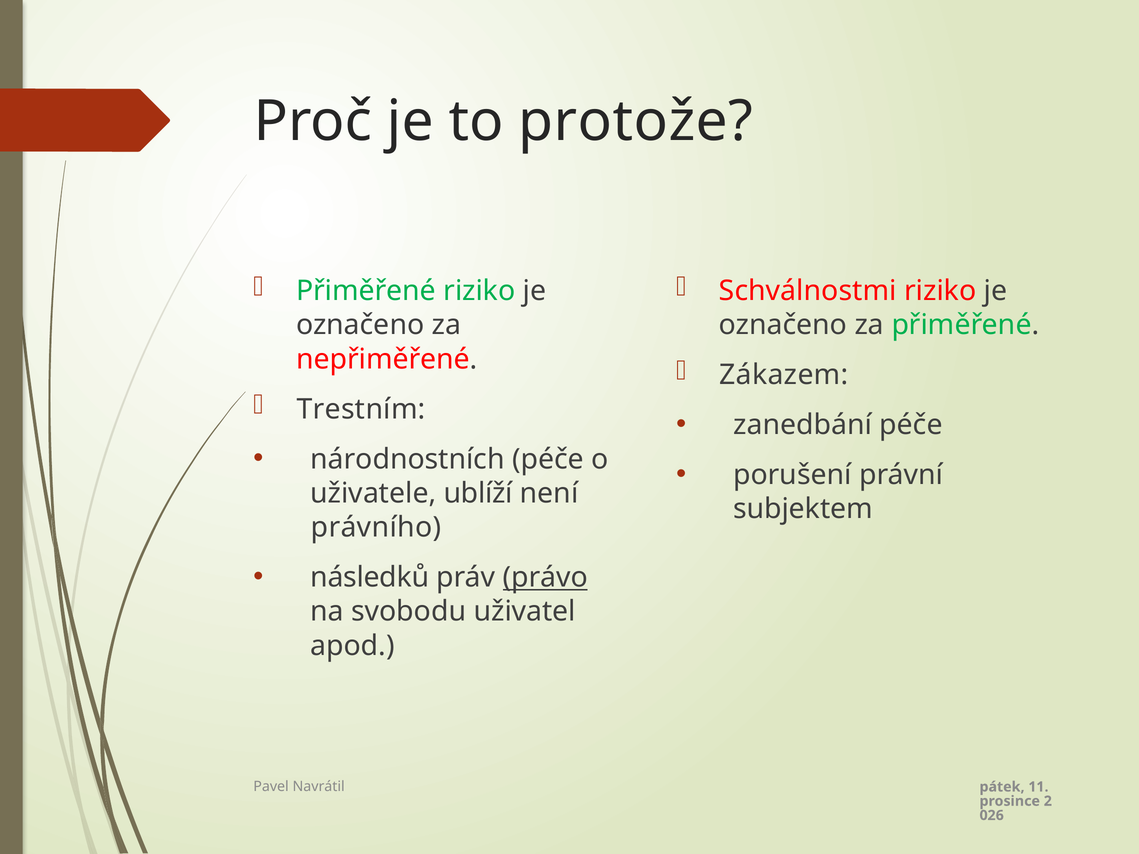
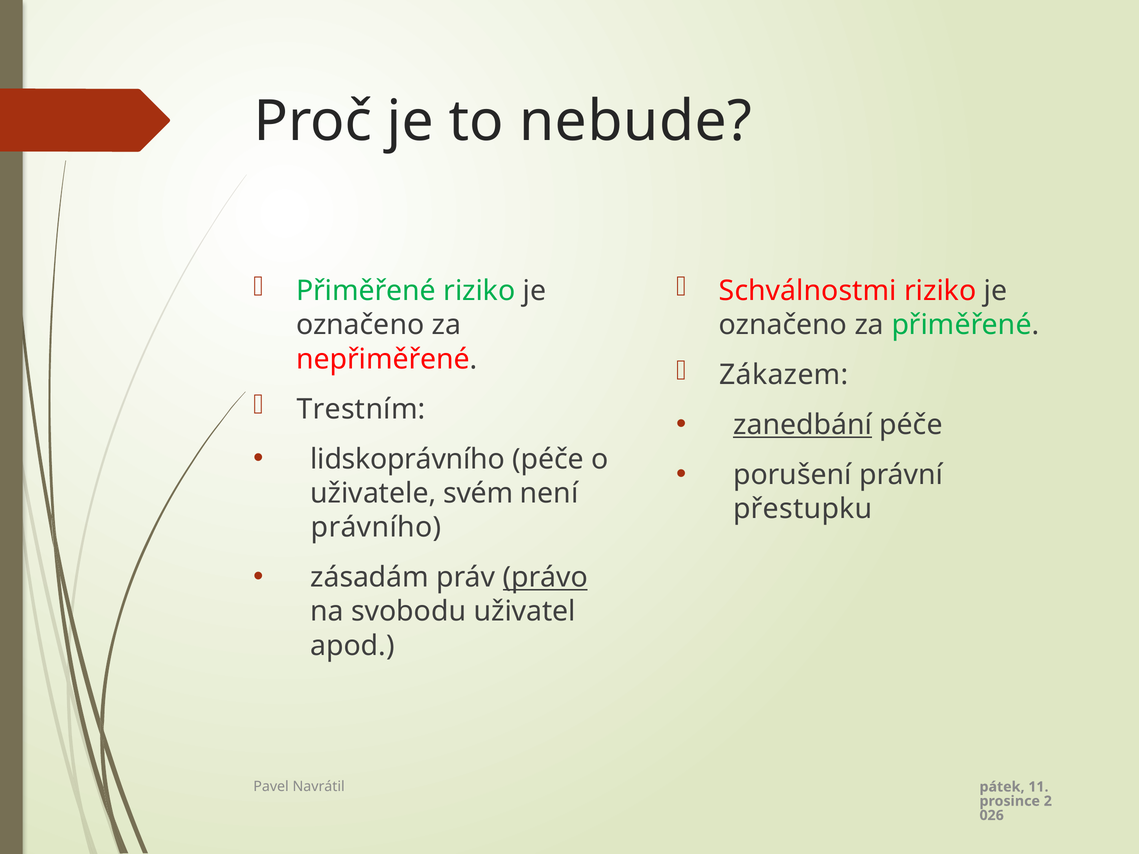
protože: protože -> nebude
zanedbání underline: none -> present
národnostních: národnostních -> lidskoprávního
ublíží: ublíží -> svém
subjektem: subjektem -> přestupku
následků: následků -> zásadám
